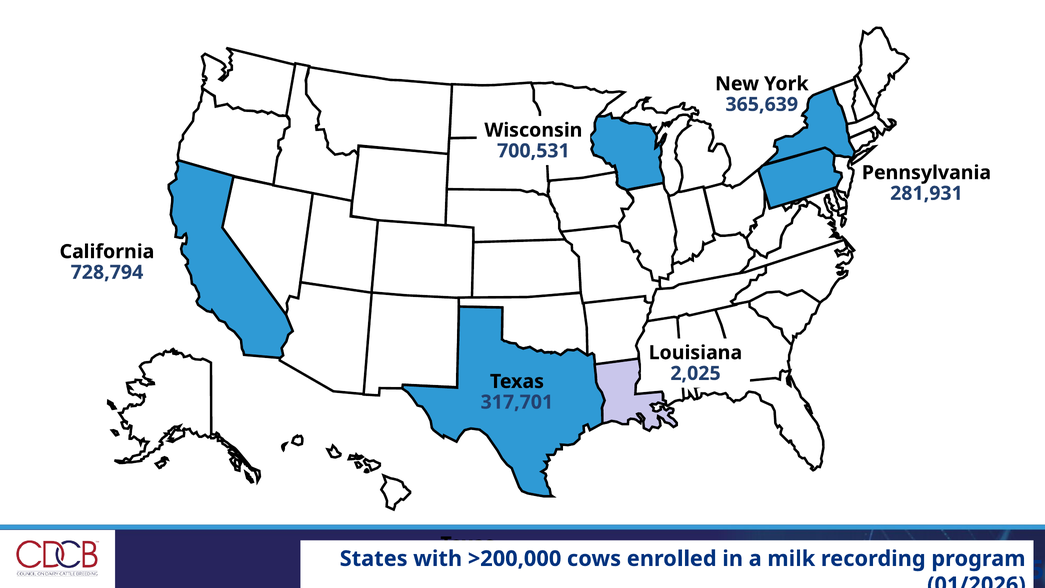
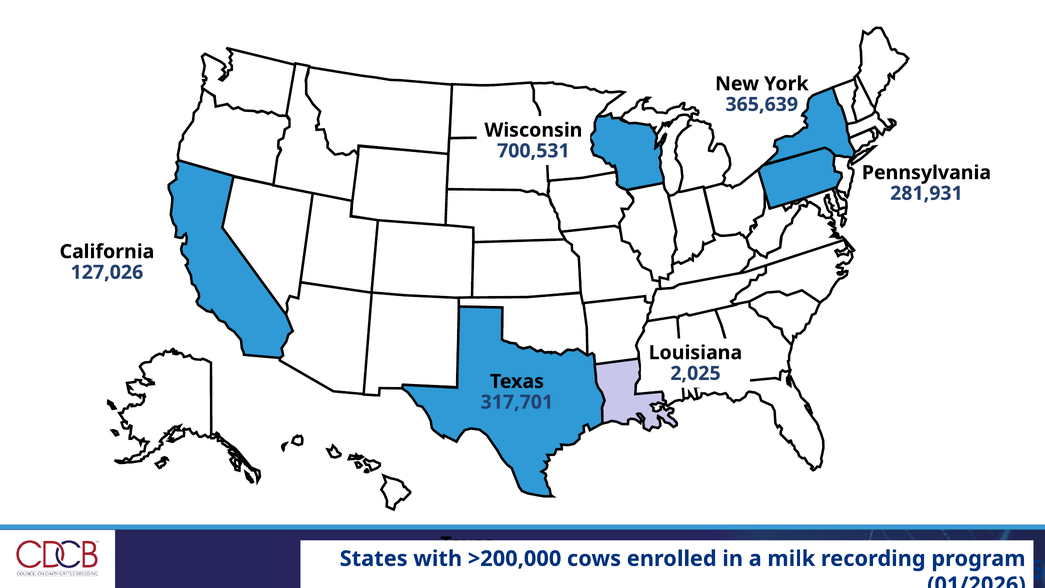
728,794: 728,794 -> 127,026
